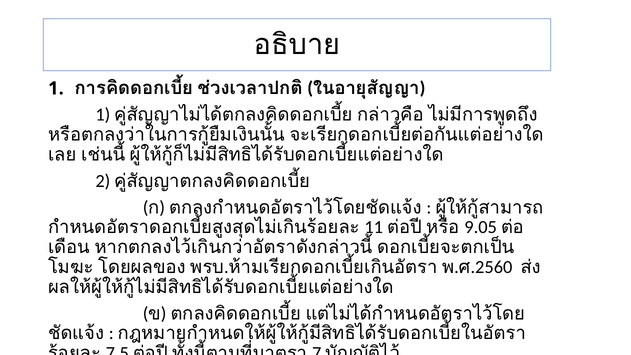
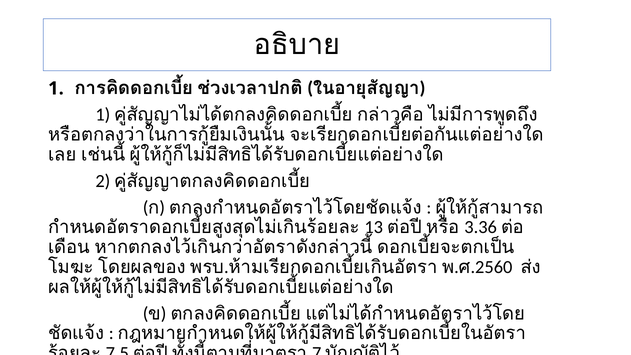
11: 11 -> 13
9.05: 9.05 -> 3.36
